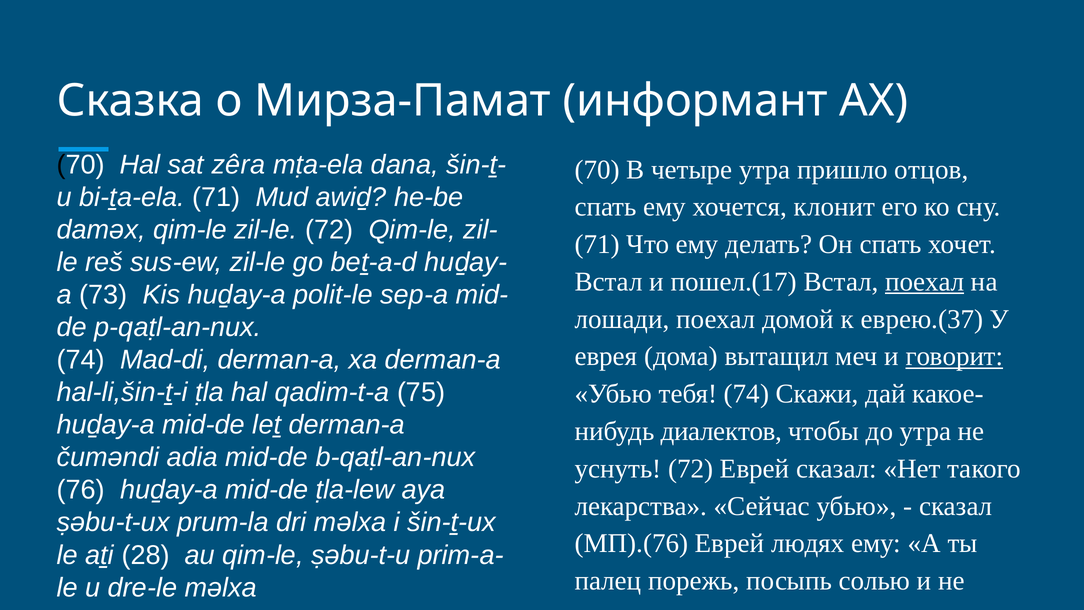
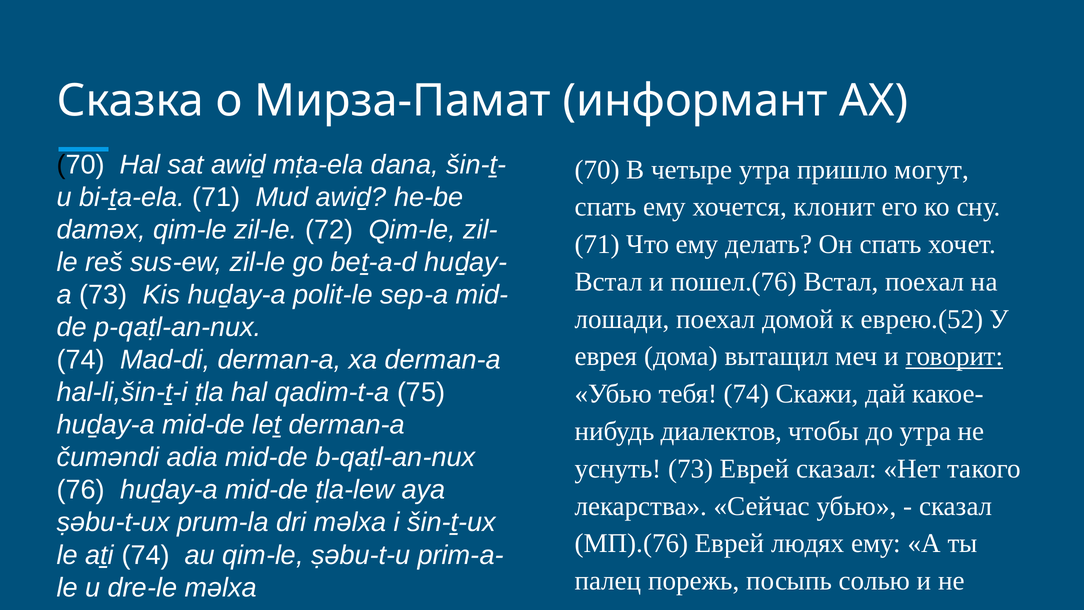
sat zêra: zêra -> awiḏ
отцов: отцов -> могут
пошел.(17: пошел.(17 -> пошел.(76
поехал at (925, 282) underline: present -> none
еврею.(37: еврею.(37 -> еврею.(52
уснуть 72: 72 -> 73
aṯi 28: 28 -> 74
